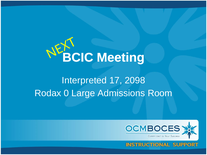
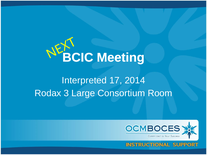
2098: 2098 -> 2014
0: 0 -> 3
Admissions: Admissions -> Consortium
